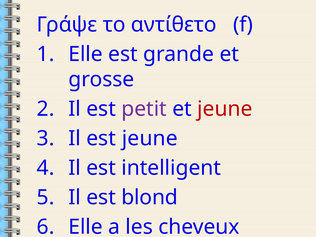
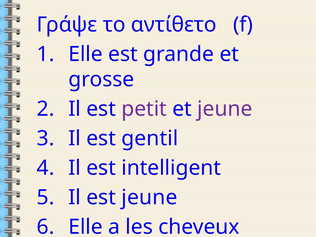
jeune at (225, 109) colour: red -> purple
est jeune: jeune -> gentil
est blond: blond -> jeune
